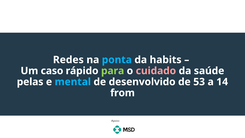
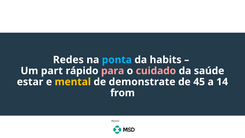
caso: caso -> part
para colour: light green -> pink
pelas: pelas -> estar
mental colour: light blue -> yellow
desenvolvido: desenvolvido -> demonstrate
53: 53 -> 45
